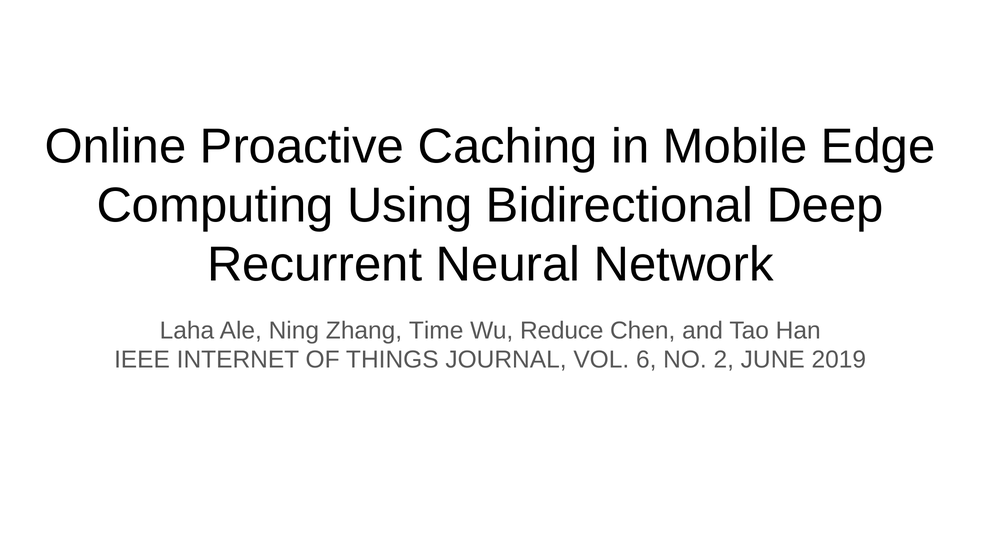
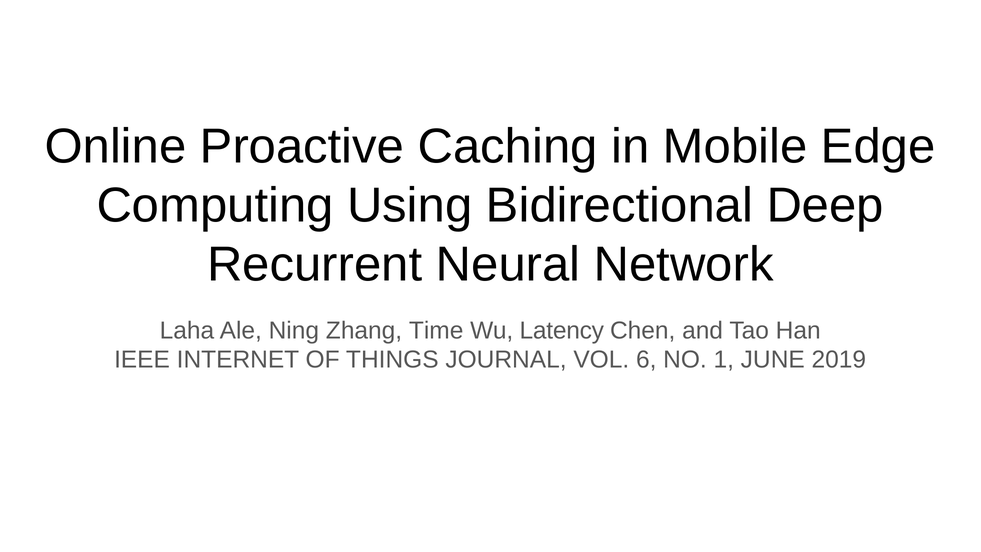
Reduce: Reduce -> Latency
2: 2 -> 1
